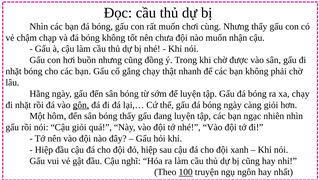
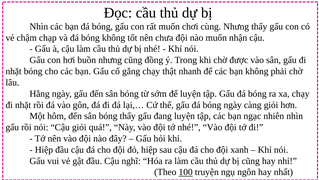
gôn underline: present -> none
